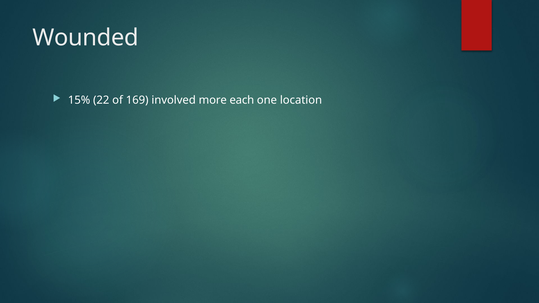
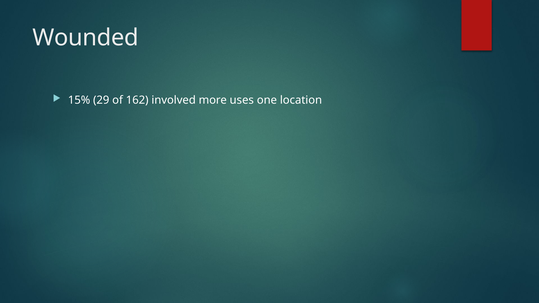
22: 22 -> 29
169: 169 -> 162
each: each -> uses
